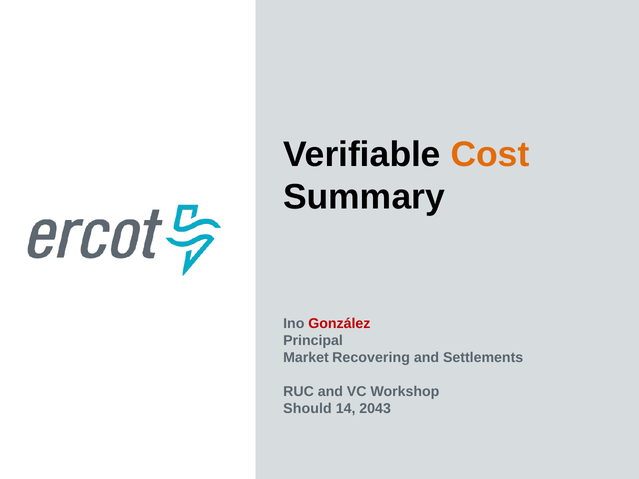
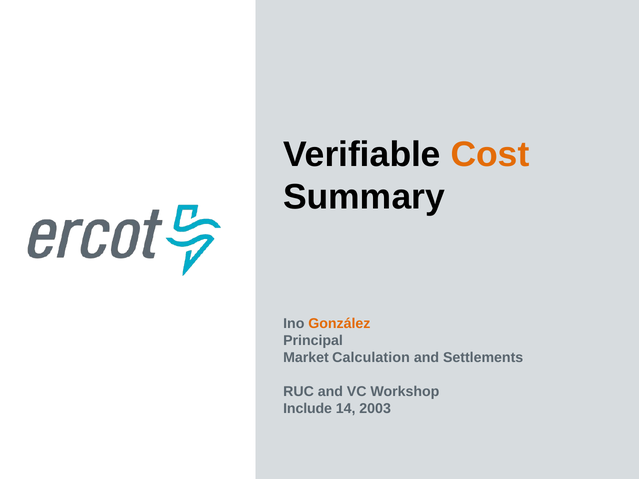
González colour: red -> orange
Recovering: Recovering -> Calculation
Should: Should -> Include
2043: 2043 -> 2003
